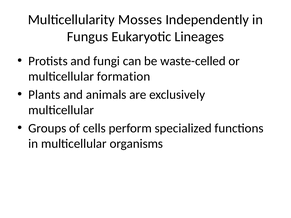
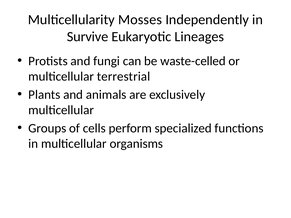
Fungus: Fungus -> Survive
formation: formation -> terrestrial
